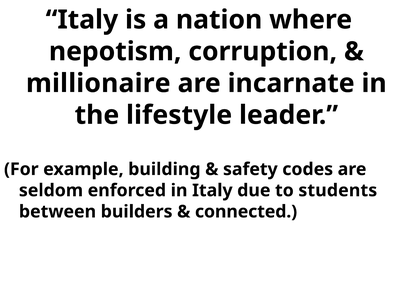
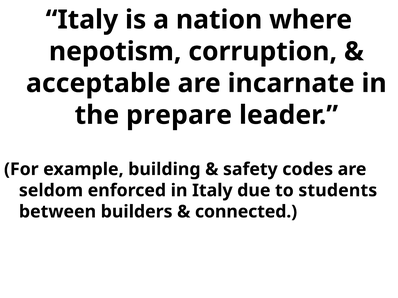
millionaire: millionaire -> acceptable
lifestyle: lifestyle -> prepare
